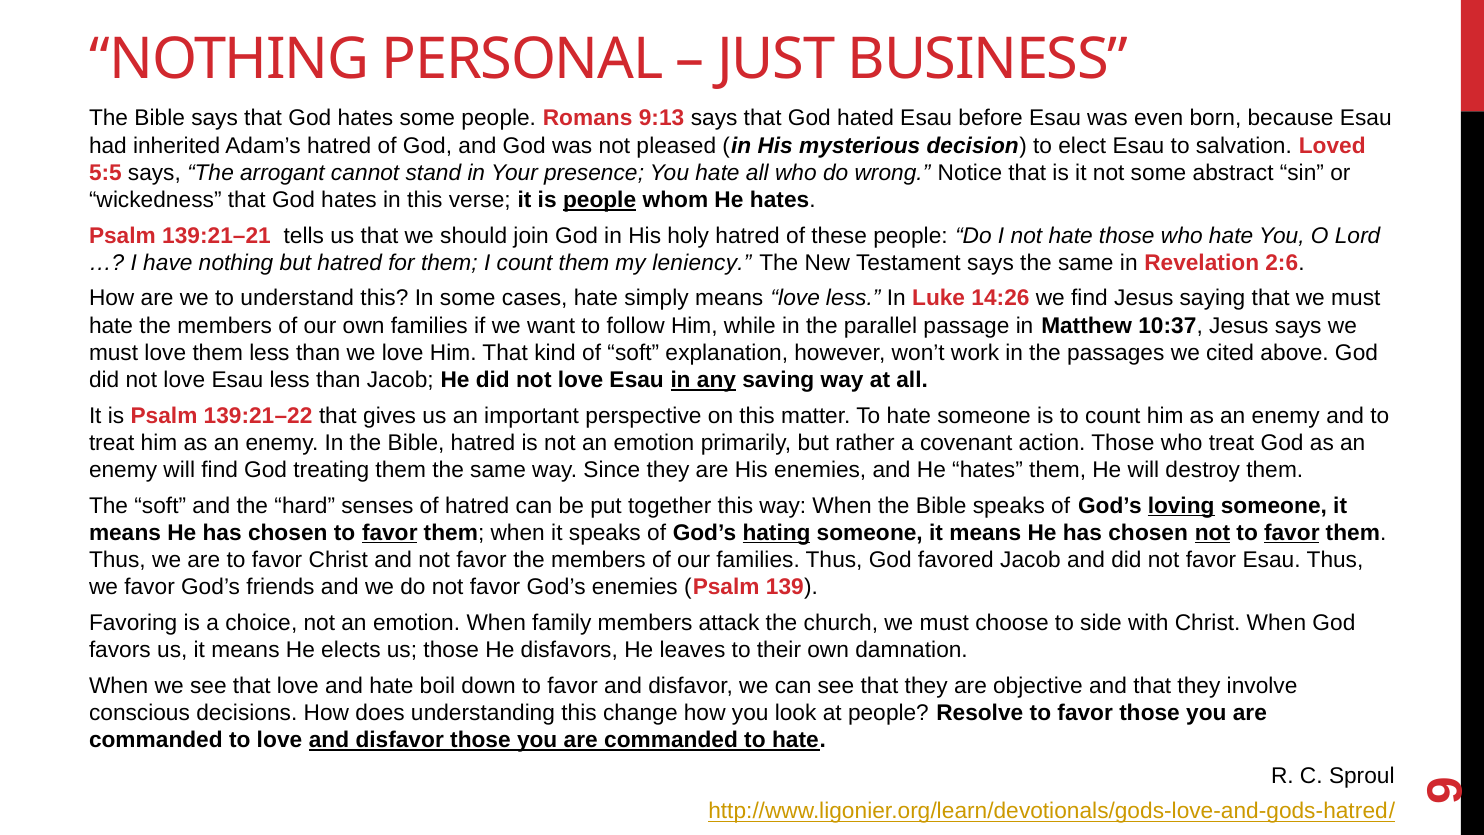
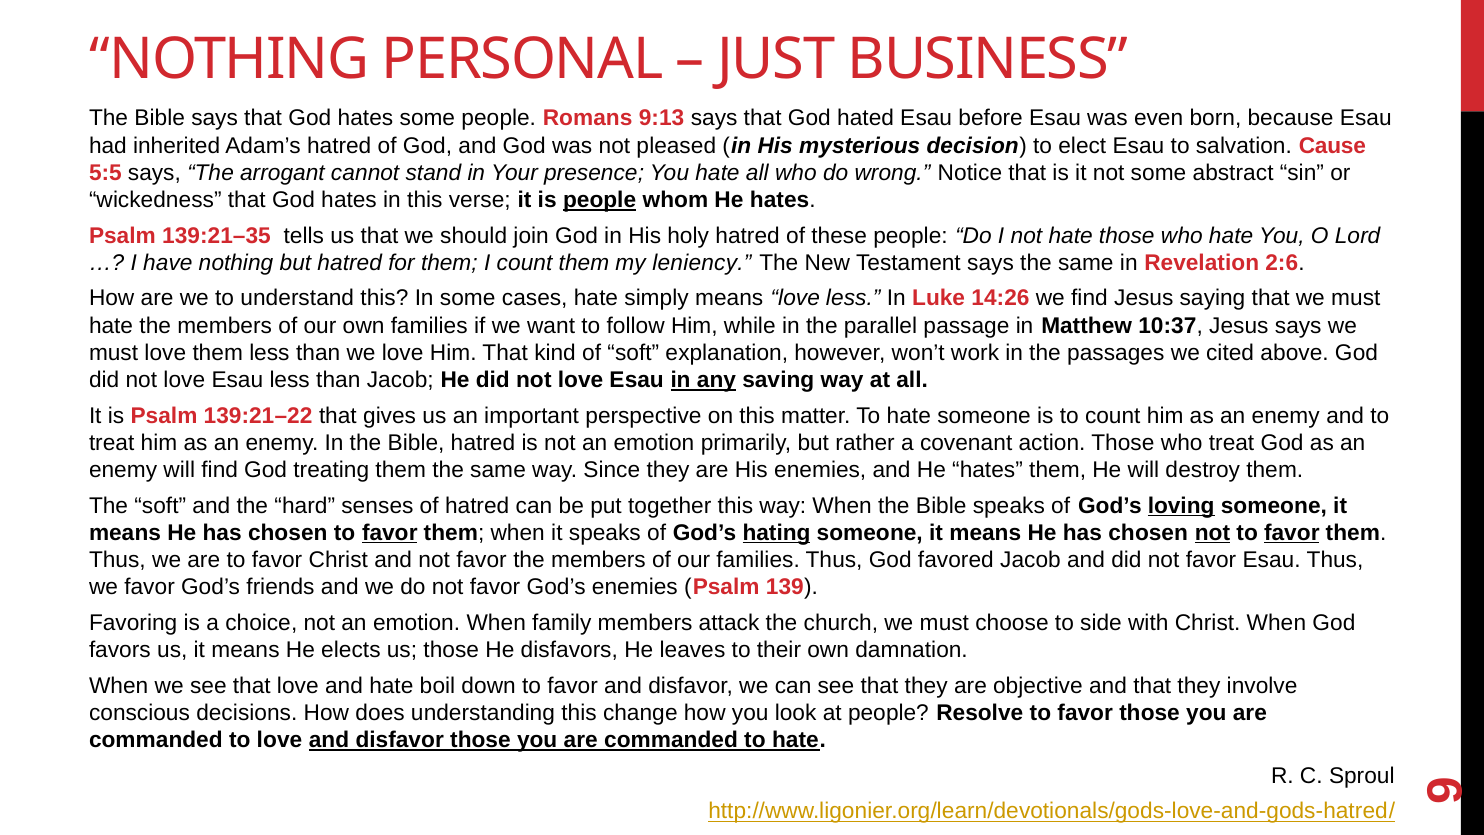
Loved: Loved -> Cause
139:21–21: 139:21–21 -> 139:21–35
